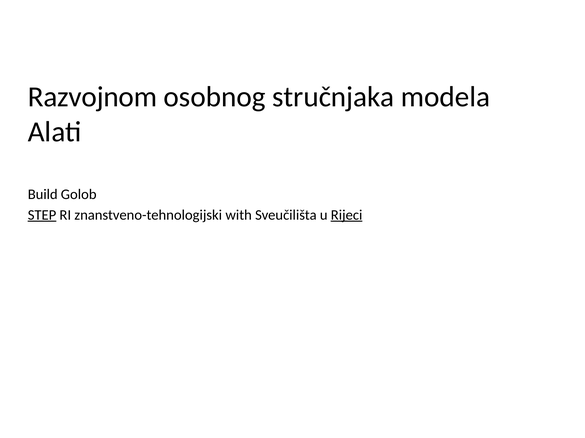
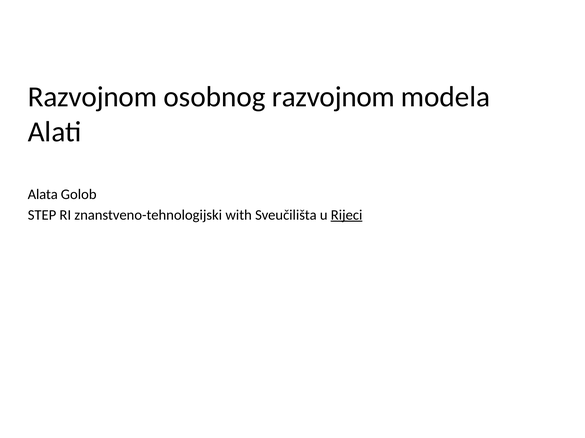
osobnog stručnjaka: stručnjaka -> razvojnom
Build: Build -> Alata
STEP underline: present -> none
